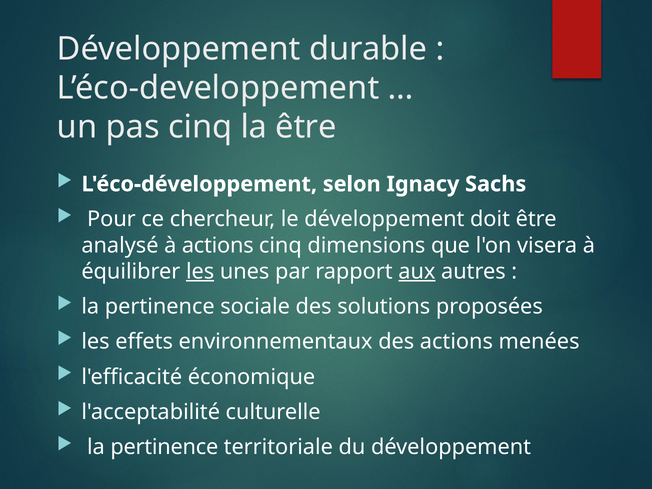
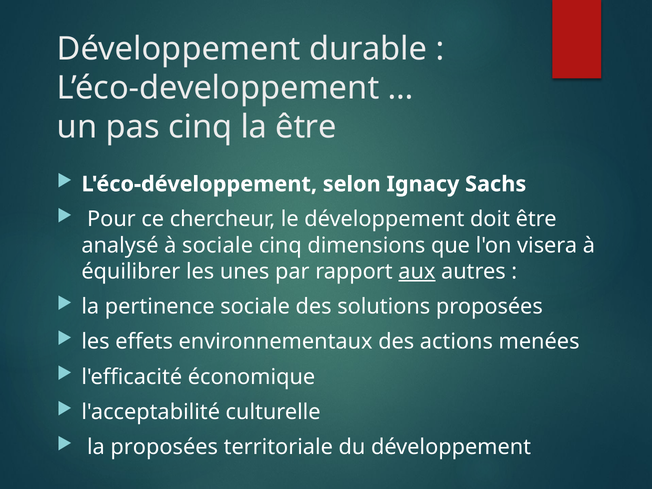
à actions: actions -> sociale
les at (200, 271) underline: present -> none
pertinence at (164, 447): pertinence -> proposées
